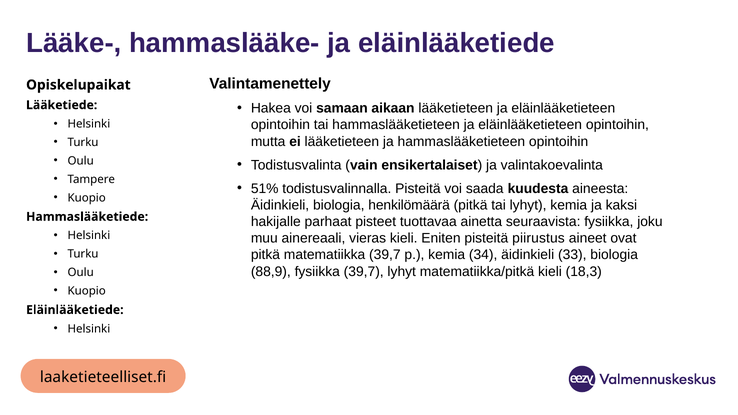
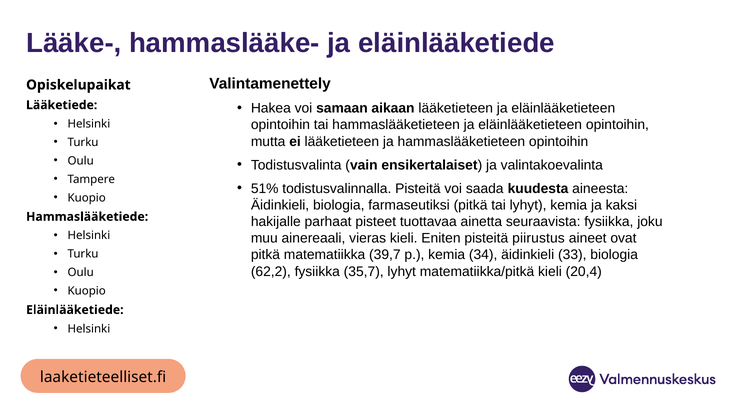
henkilömäärä: henkilömäärä -> farmaseutiksi
88,9: 88,9 -> 62,2
fysiikka 39,7: 39,7 -> 35,7
18,3: 18,3 -> 20,4
